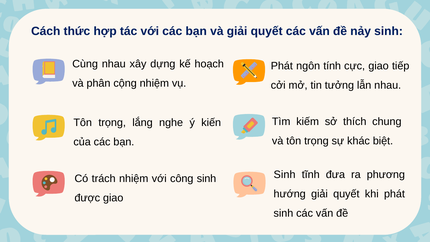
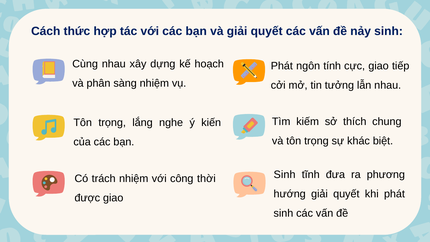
cộng: cộng -> sàng
công sinh: sinh -> thời
